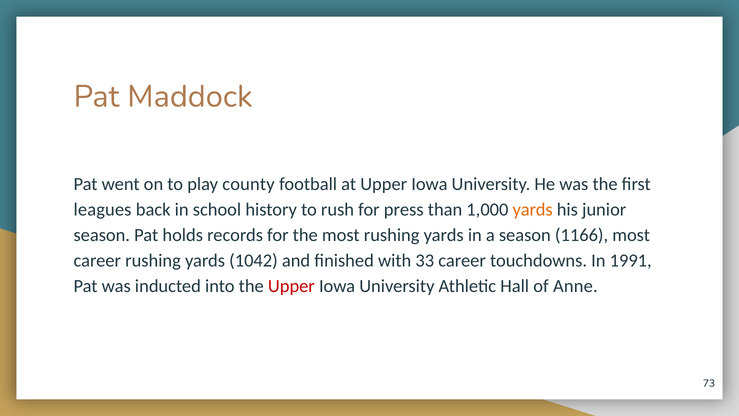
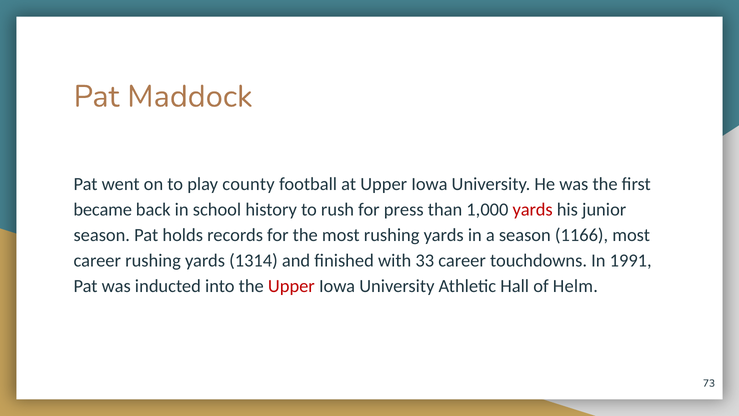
leagues: leagues -> became
yards at (533, 209) colour: orange -> red
1042: 1042 -> 1314
Anne: Anne -> Helm
